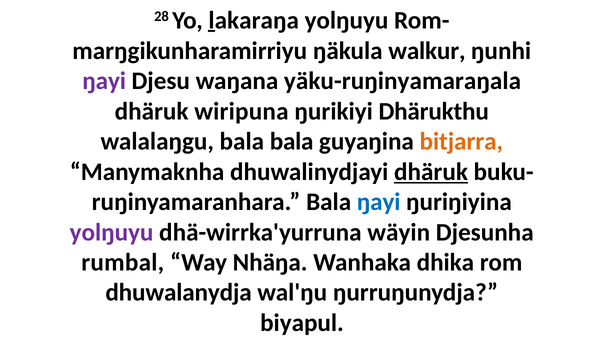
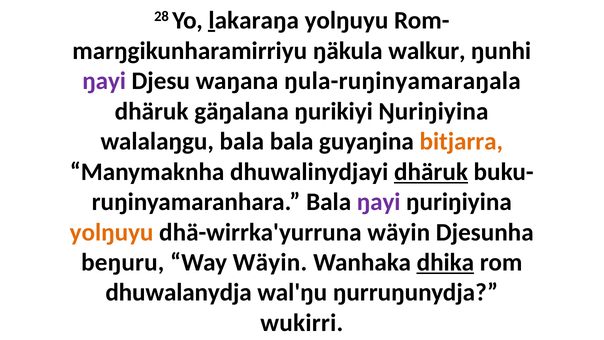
yäku-ruŋinyamaraŋala: yäku-ruŋinyamaraŋala -> ŋula-ruŋinyamaraŋala
wiripuna: wiripuna -> gäŋalana
ŋurikiyi Dhärukthu: Dhärukthu -> Ŋuriŋiyina
ŋayi at (379, 202) colour: blue -> purple
yolŋuyu at (112, 232) colour: purple -> orange
rumbal: rumbal -> beŋuru
Way Nhäŋa: Nhäŋa -> Wäyin
dhika underline: none -> present
biyapul: biyapul -> wukirri
